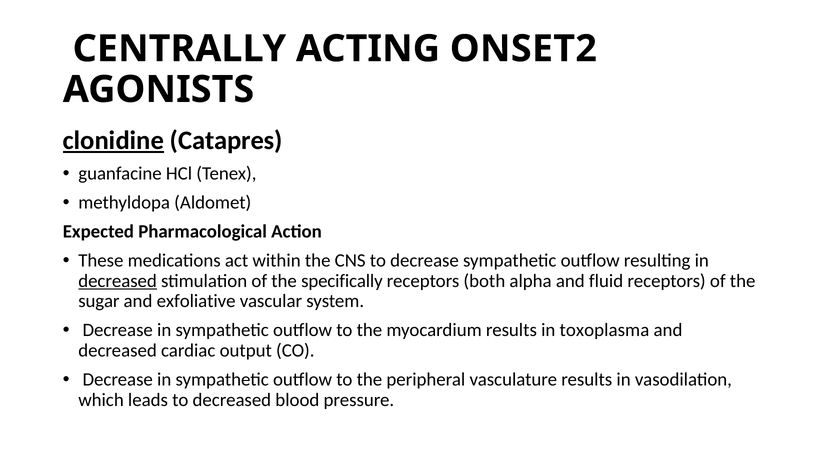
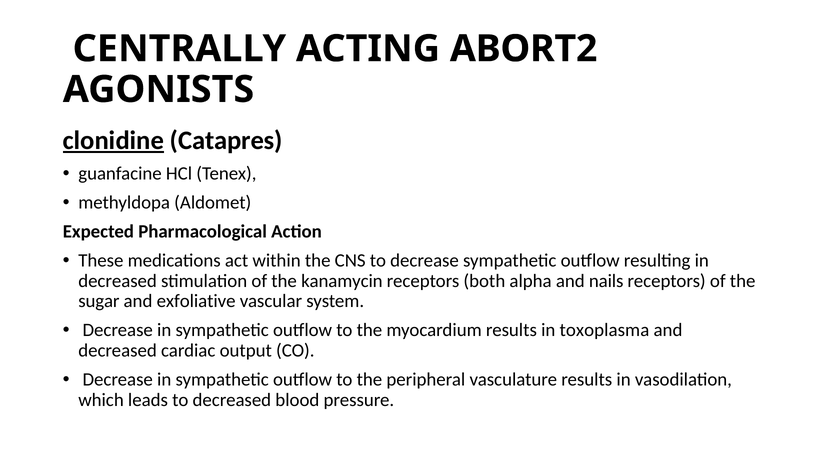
ONSET2: ONSET2 -> ABORT2
decreased at (118, 281) underline: present -> none
specifically: specifically -> kanamycin
fluid: fluid -> nails
